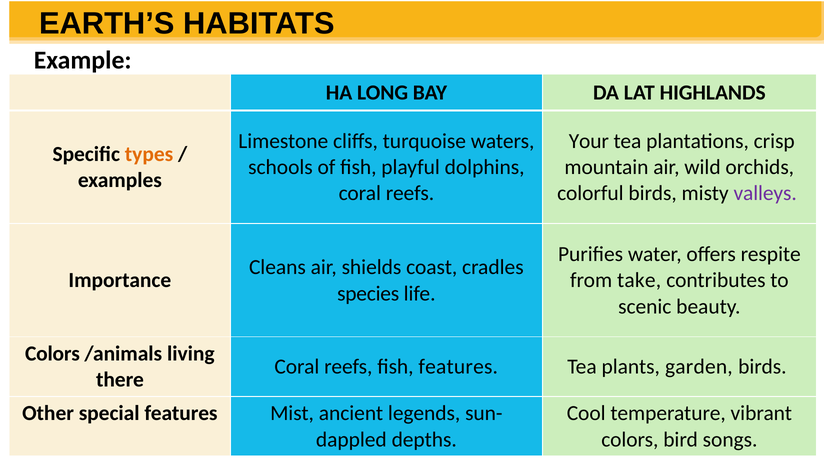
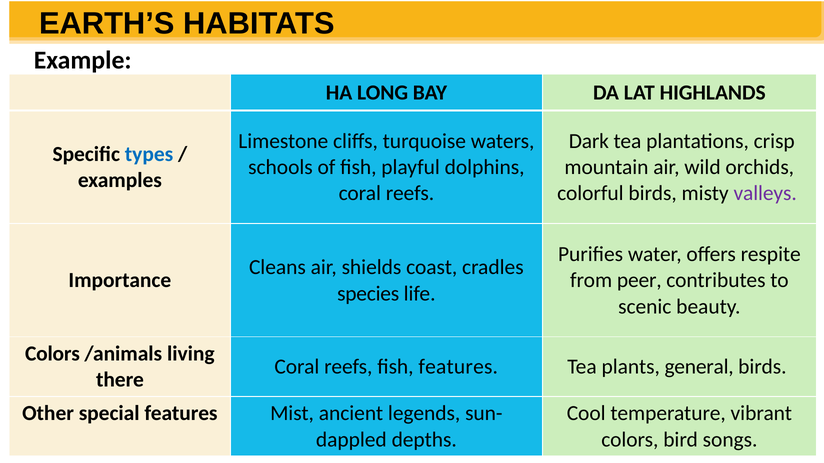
Your: Your -> Dark
types colour: orange -> blue
take: take -> peer
garden: garden -> general
